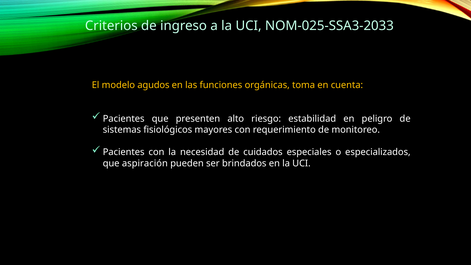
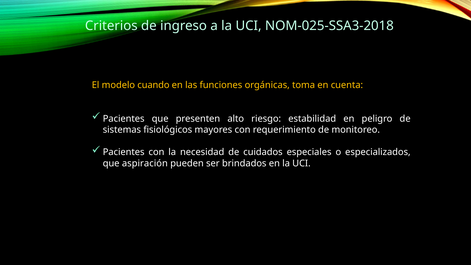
NOM-025-SSA3-2033: NOM-025-SSA3-2033 -> NOM-025-SSA3-2018
agudos: agudos -> cuando
